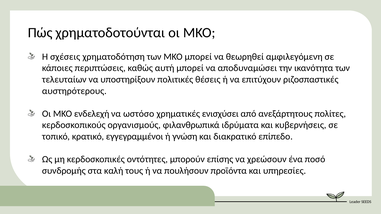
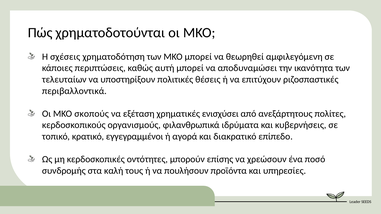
αυστηρότερους: αυστηρότερους -> περιβαλλοντικά
ενδελεχή: ενδελεχή -> σκοπούς
ωστόσο: ωστόσο -> εξέταση
γνώση: γνώση -> αγορά
